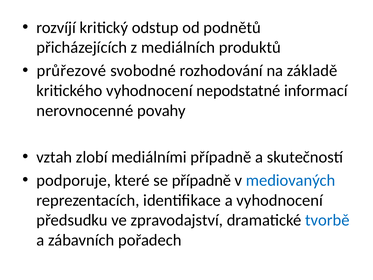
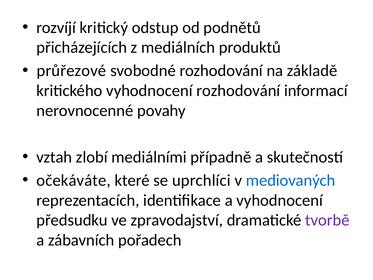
vyhodnocení nepodstatné: nepodstatné -> rozhodování
podporuje: podporuje -> očekáváte
se případně: případně -> uprchlíci
tvorbě colour: blue -> purple
